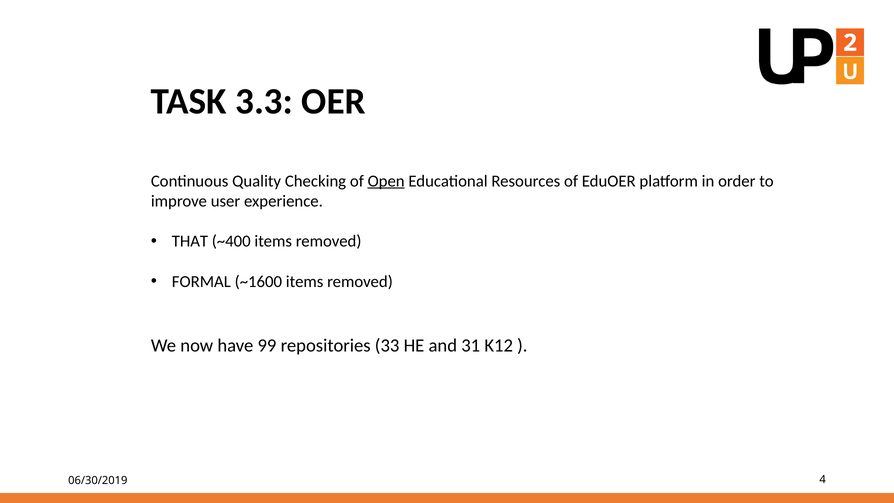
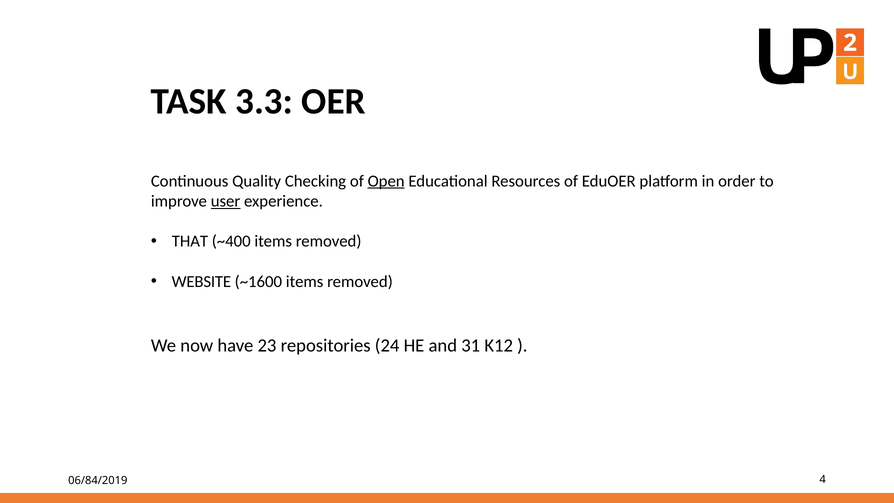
user underline: none -> present
FORMAL: FORMAL -> WEBSITE
99: 99 -> 23
33: 33 -> 24
06/30/2019: 06/30/2019 -> 06/84/2019
